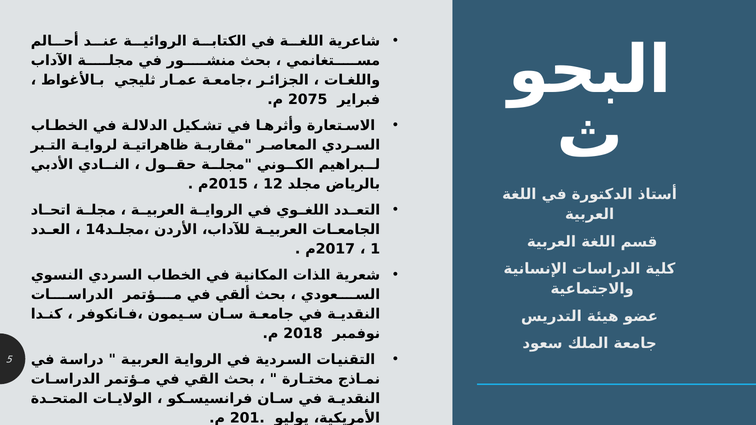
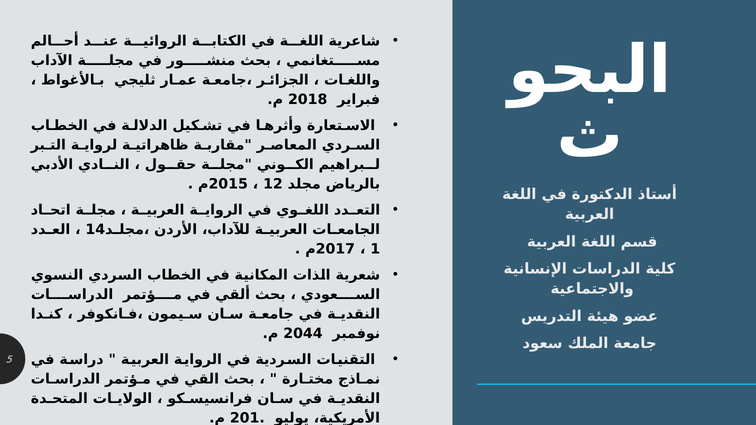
2075: 2075 -> 2018
2018: 2018 -> 2044
